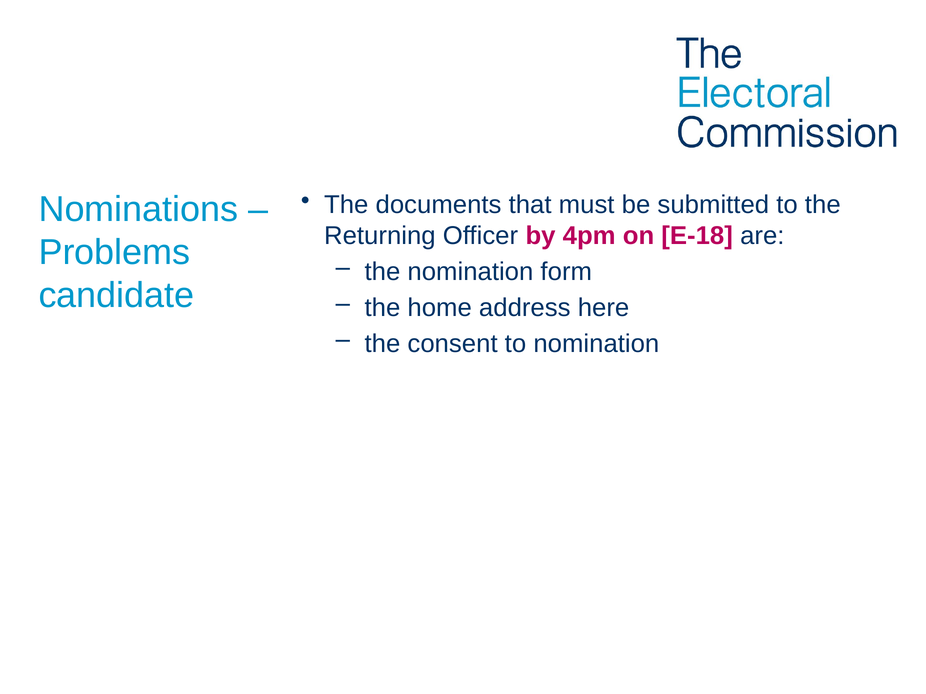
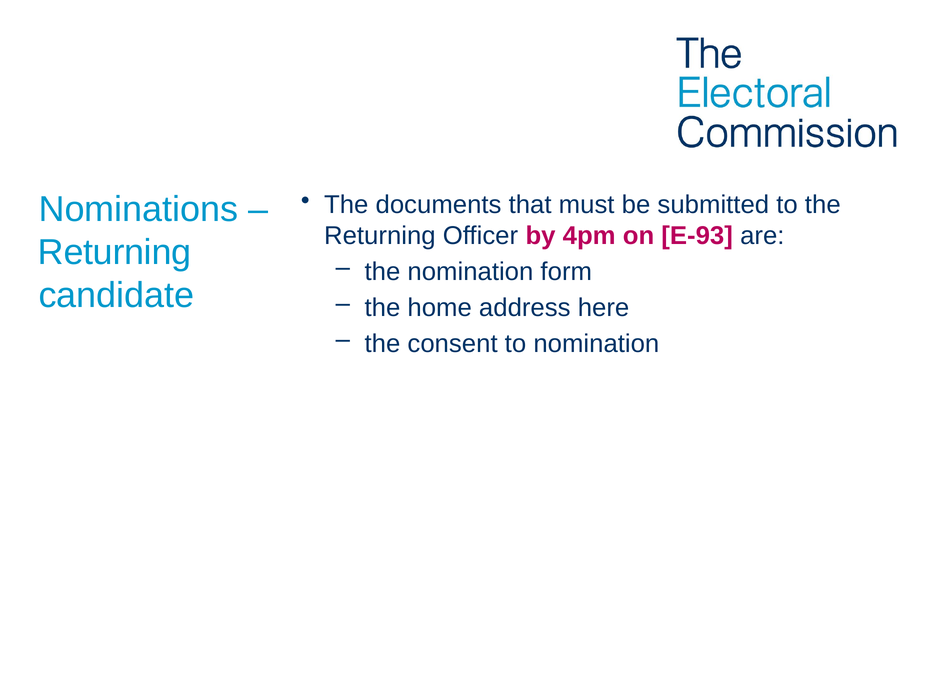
E-18: E-18 -> E-93
Problems at (114, 253): Problems -> Returning
